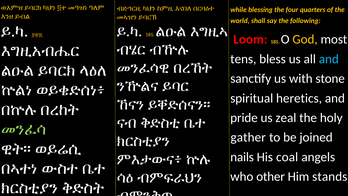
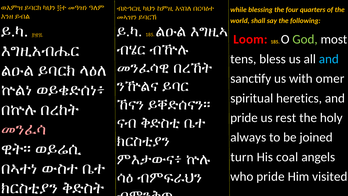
God colour: yellow -> light green
stone: stone -> omer
zeal: zeal -> rest
መንፈሳ colour: light green -> pink
gather: gather -> always
nails: nails -> turn
who other: other -> pride
stands: stands -> visited
